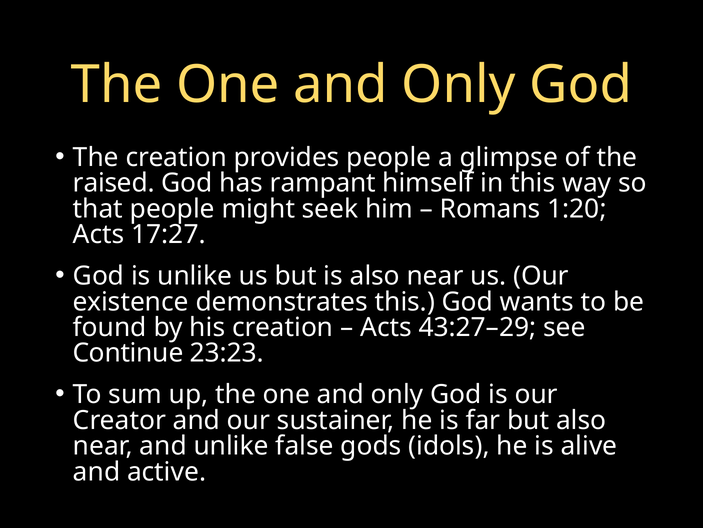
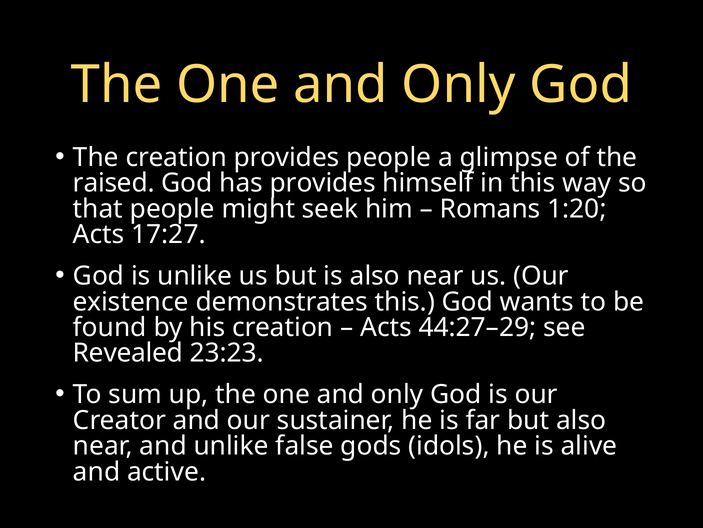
has rampant: rampant -> provides
43:27–29: 43:27–29 -> 44:27–29
Continue: Continue -> Revealed
